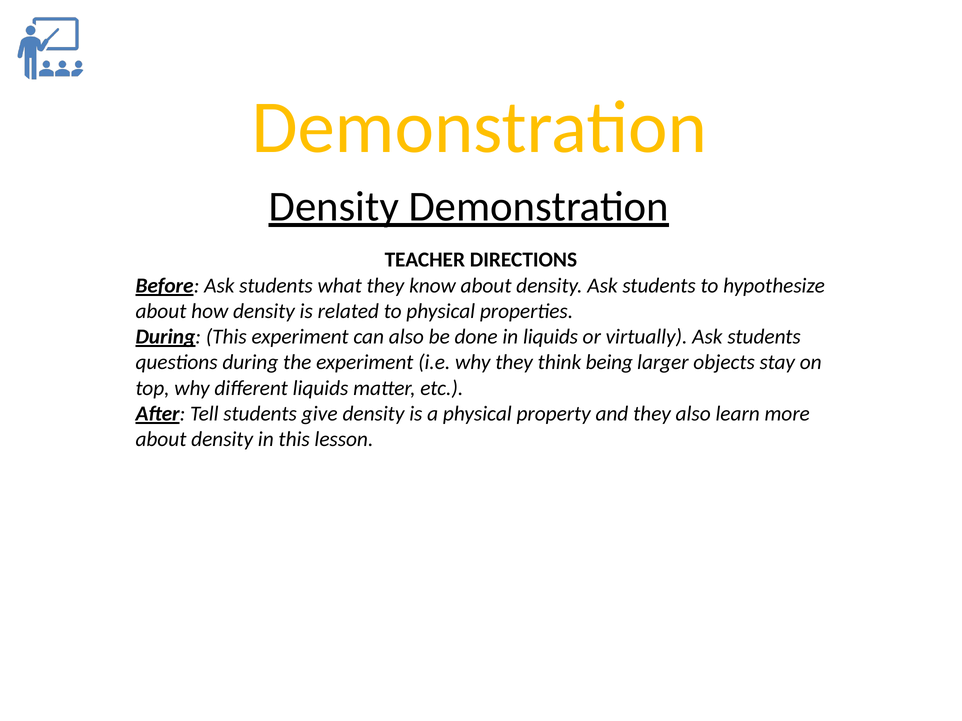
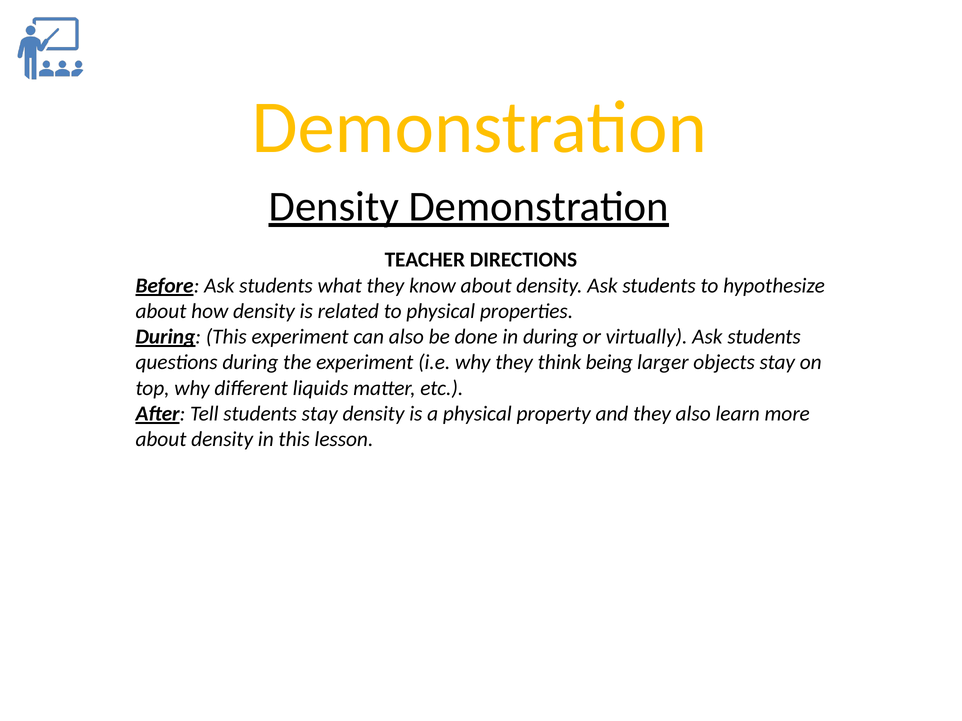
in liquids: liquids -> during
students give: give -> stay
